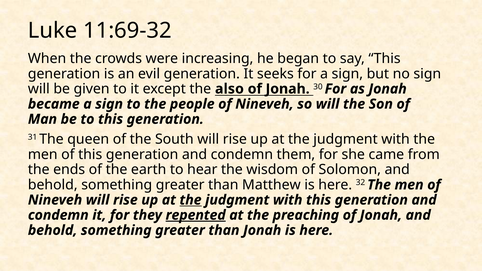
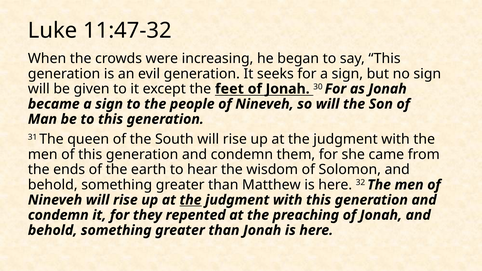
11:69-32: 11:69-32 -> 11:47-32
also: also -> feet
repented underline: present -> none
